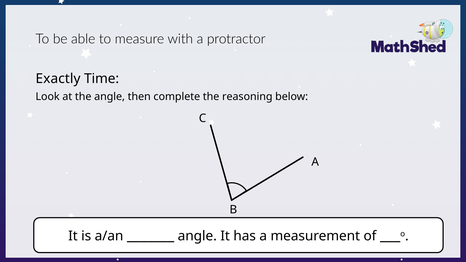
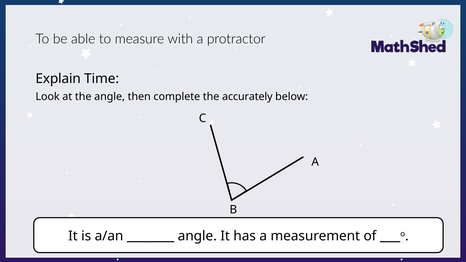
Exactly: Exactly -> Explain
reasoning: reasoning -> accurately
